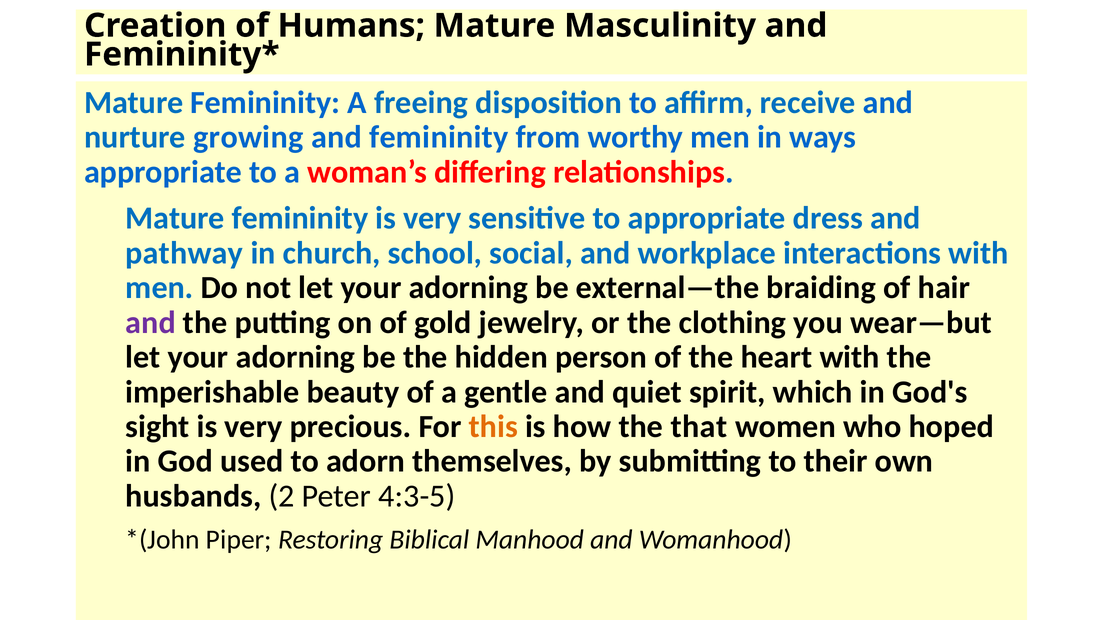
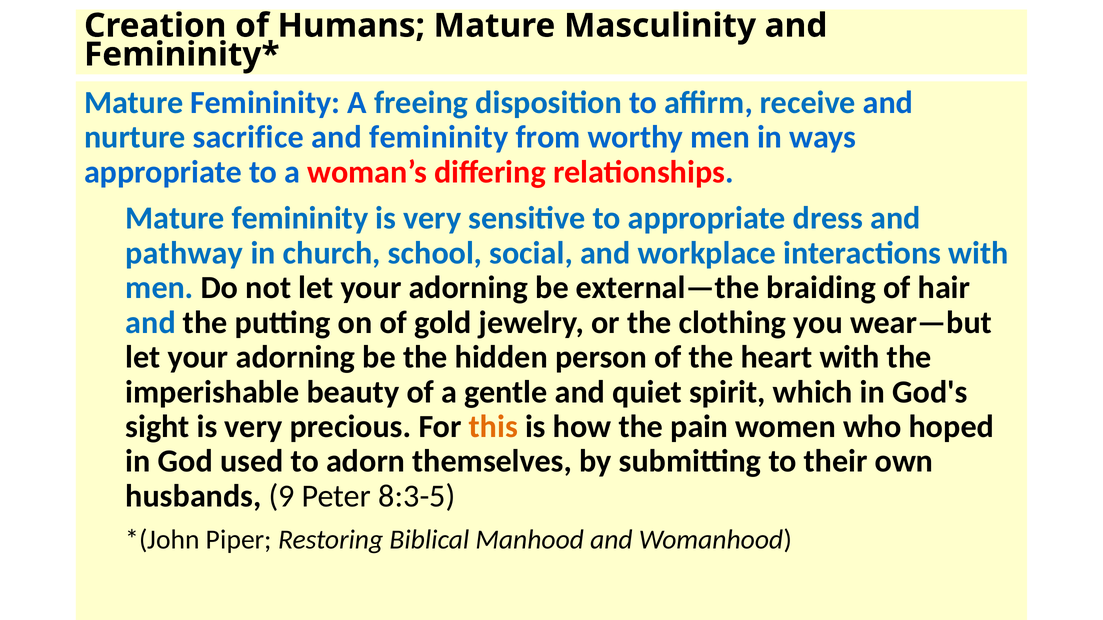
growing: growing -> sacrifice
and at (151, 323) colour: purple -> blue
that: that -> pain
2: 2 -> 9
4:3-5: 4:3-5 -> 8:3-5
